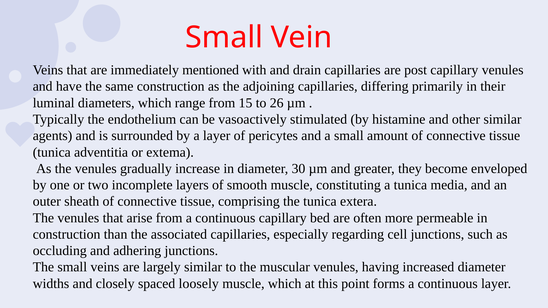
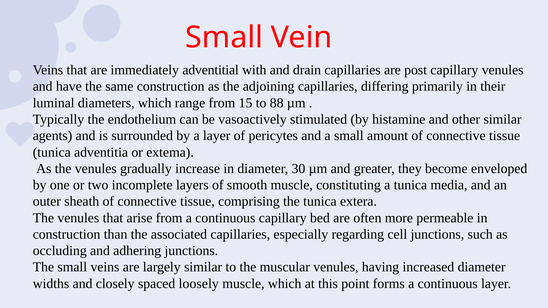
mentioned: mentioned -> adventitial
26: 26 -> 88
